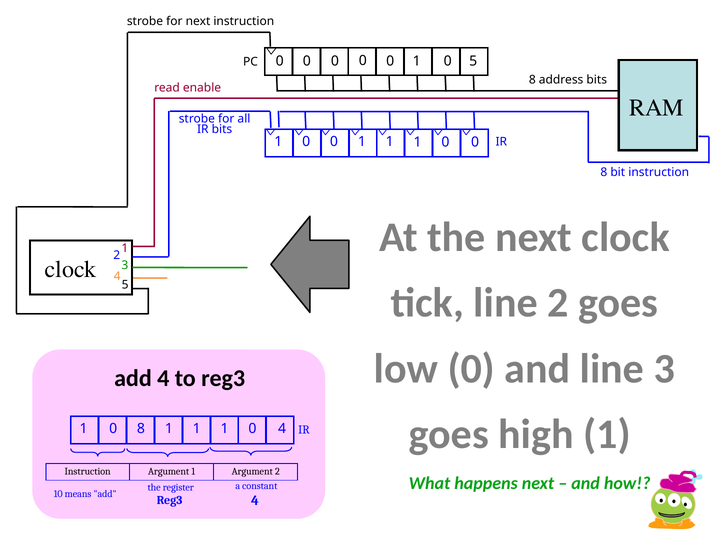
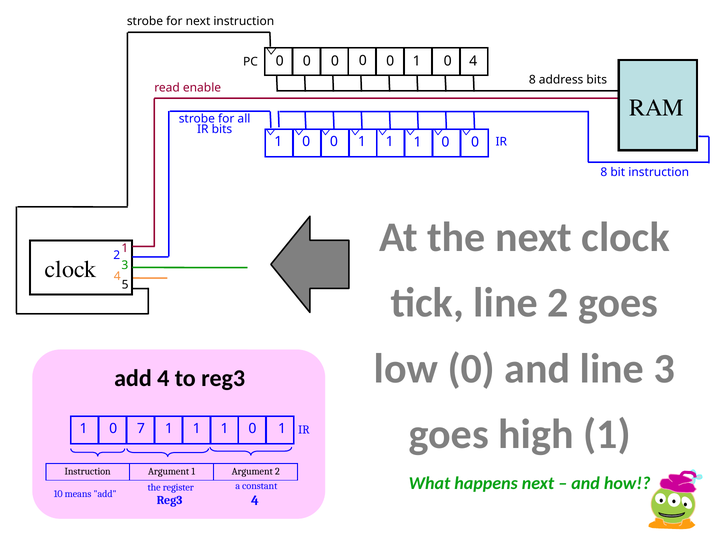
PC 1 5: 5 -> 4
0 8: 8 -> 7
1 0 4: 4 -> 1
